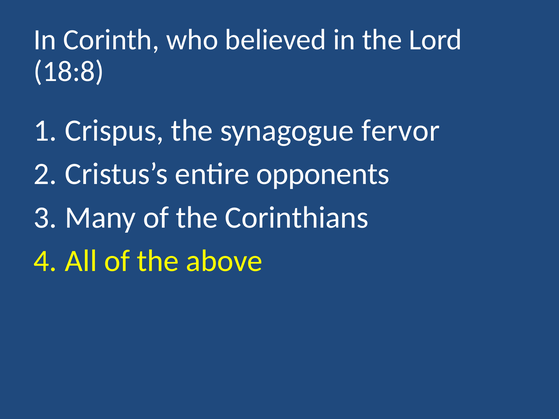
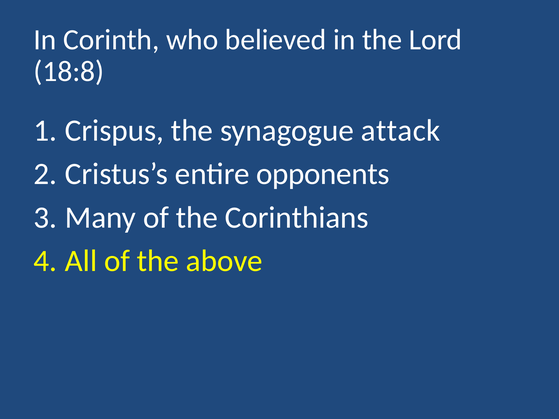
fervor: fervor -> attack
